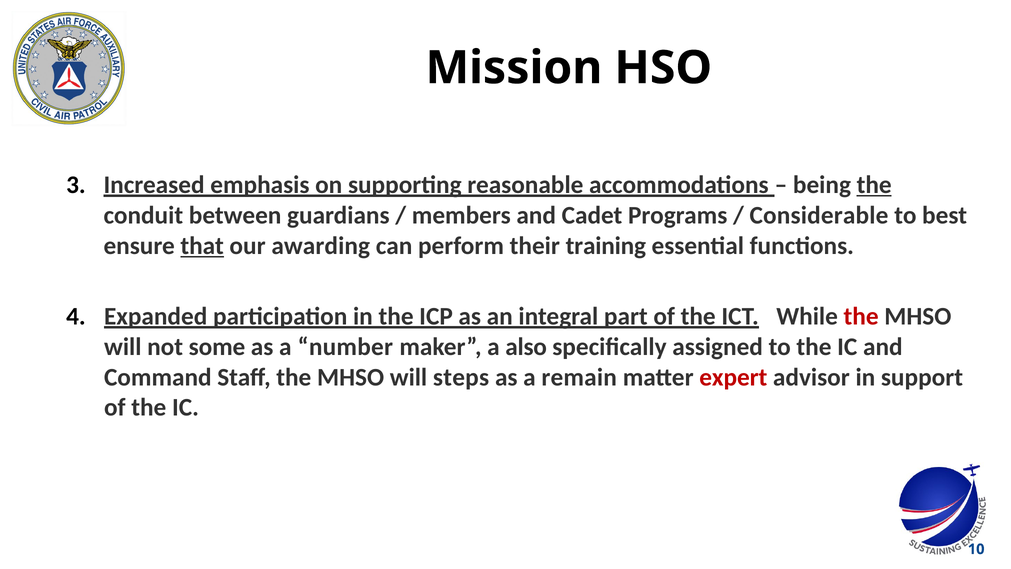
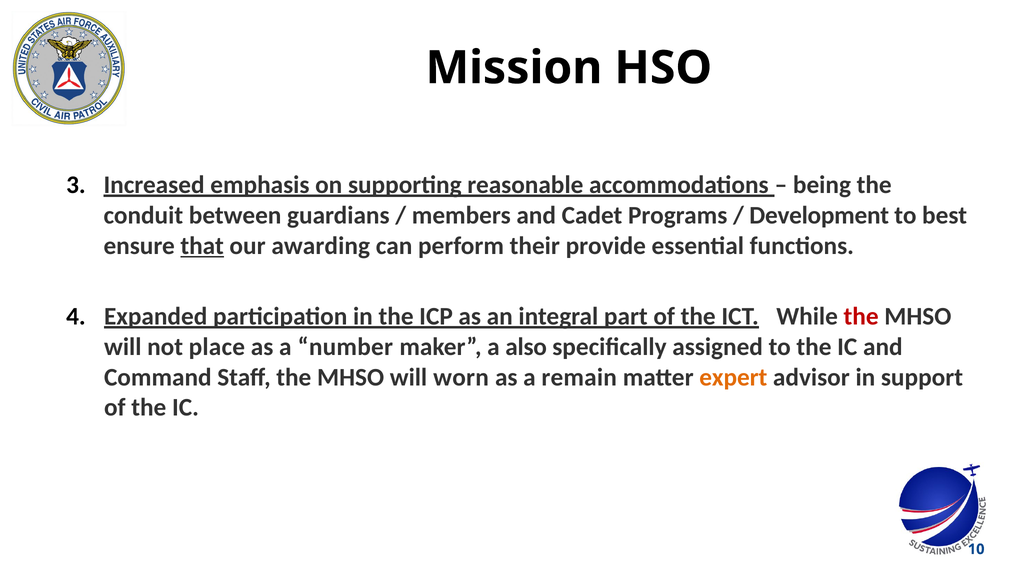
the at (874, 185) underline: present -> none
Considerable: Considerable -> Development
training: training -> provide
some: some -> place
steps: steps -> worn
expert colour: red -> orange
